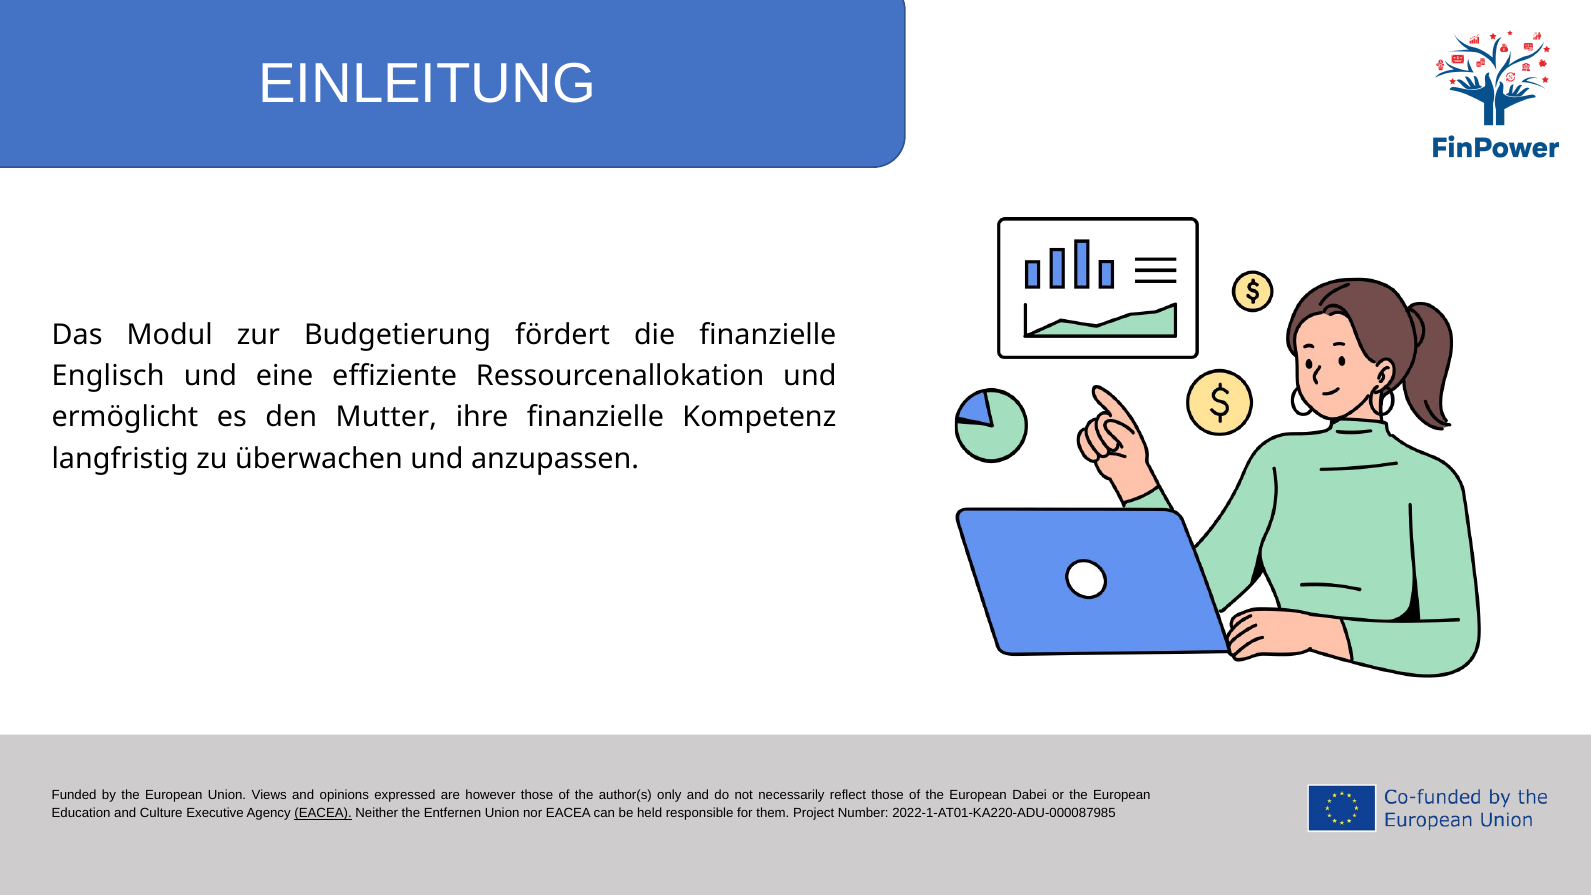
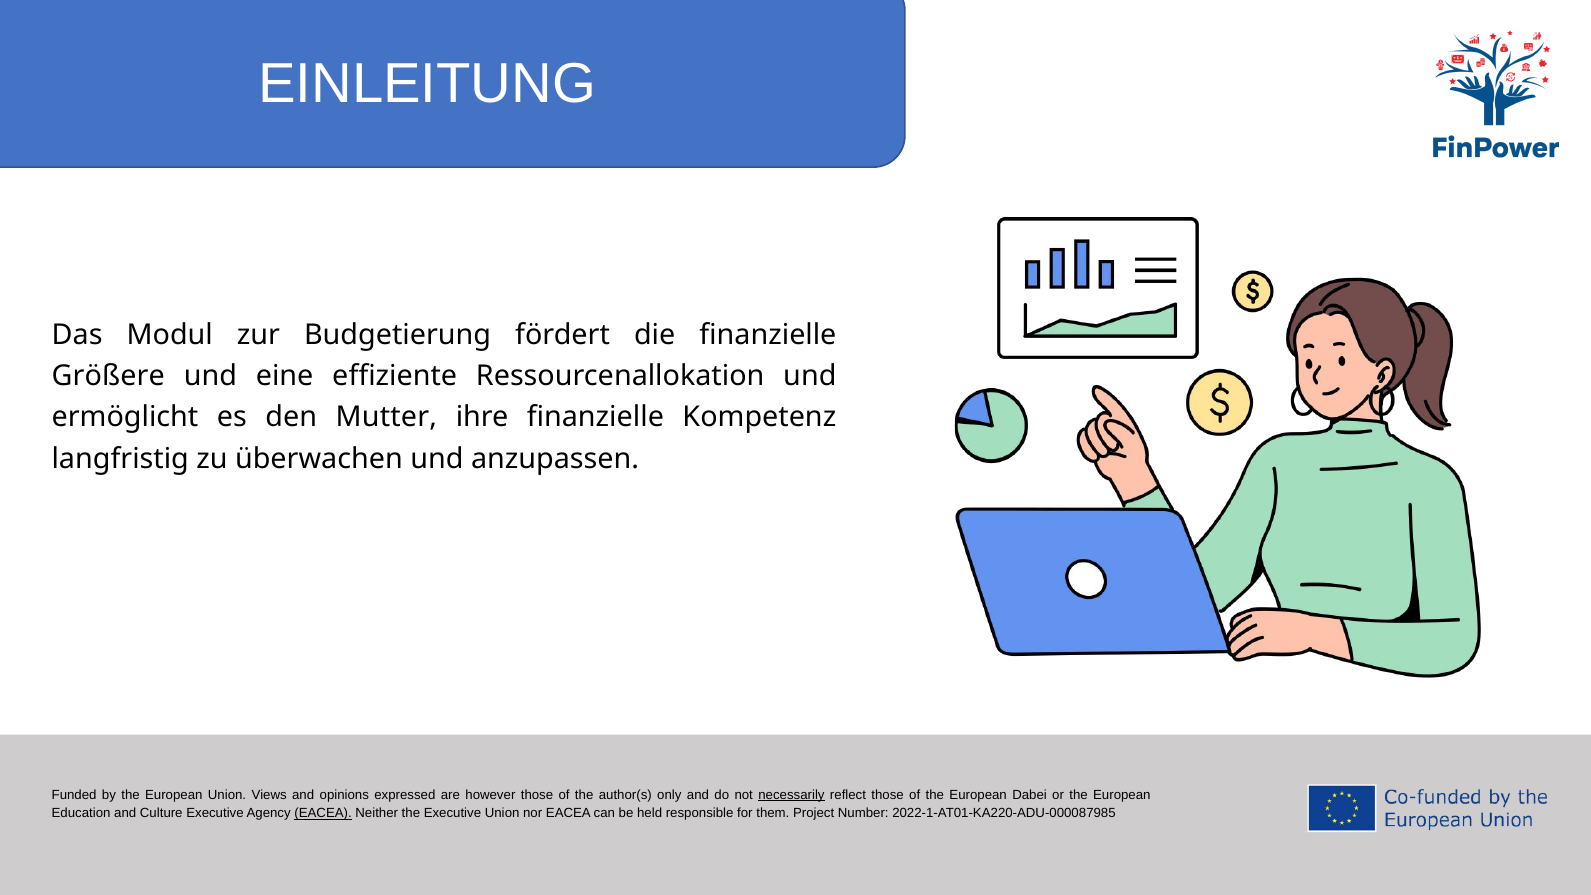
Englisch: Englisch -> Größere
necessarily underline: none -> present
the Entfernen: Entfernen -> Executive
